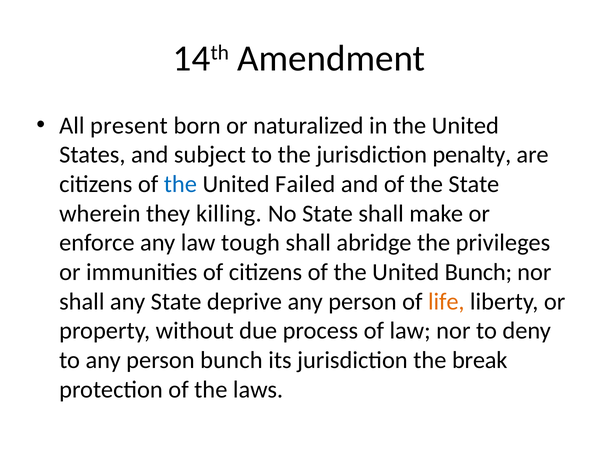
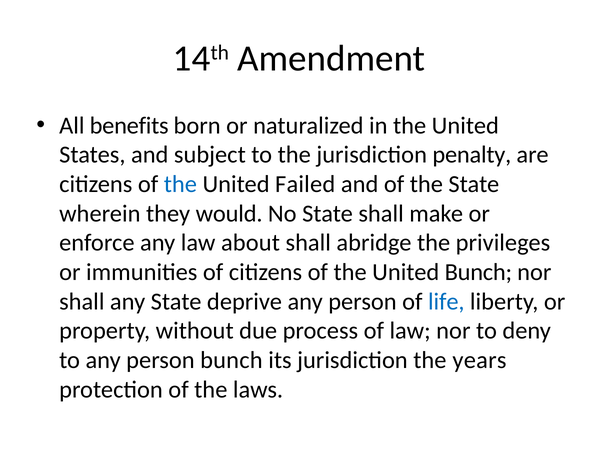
present: present -> benefits
killing: killing -> would
tough: tough -> about
life colour: orange -> blue
break: break -> years
